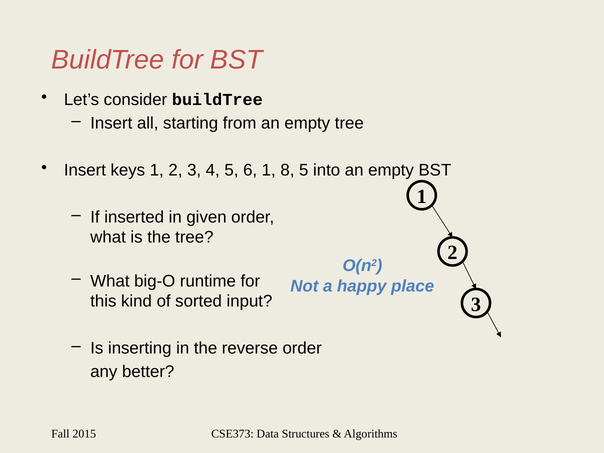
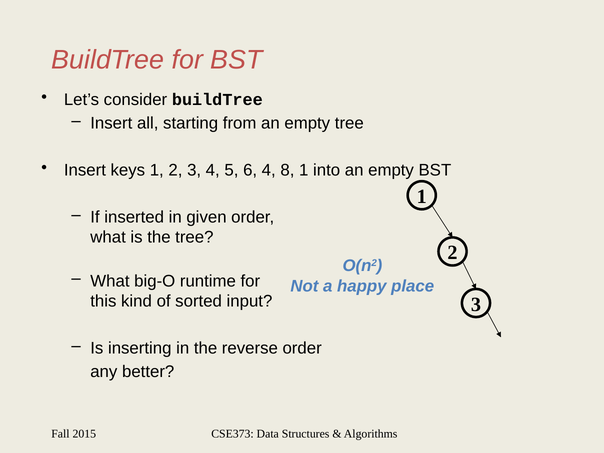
6 1: 1 -> 4
8 5: 5 -> 1
